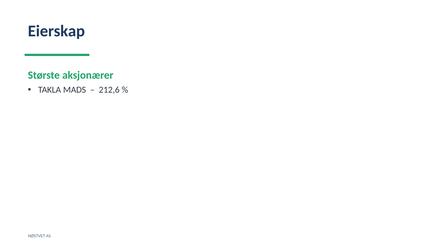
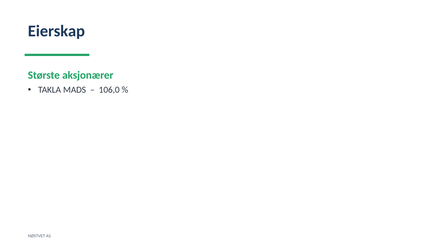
212,6: 212,6 -> 106,0
